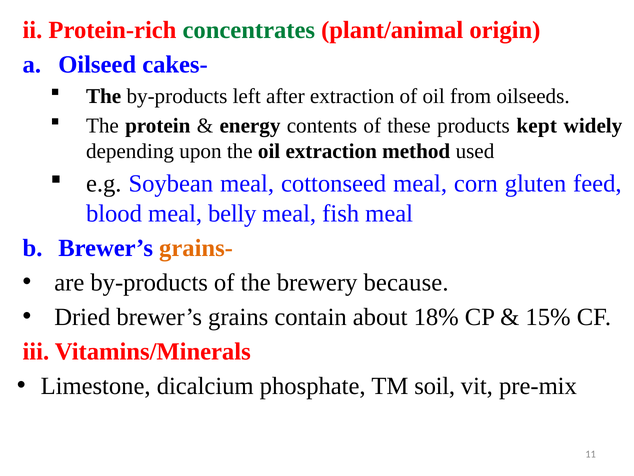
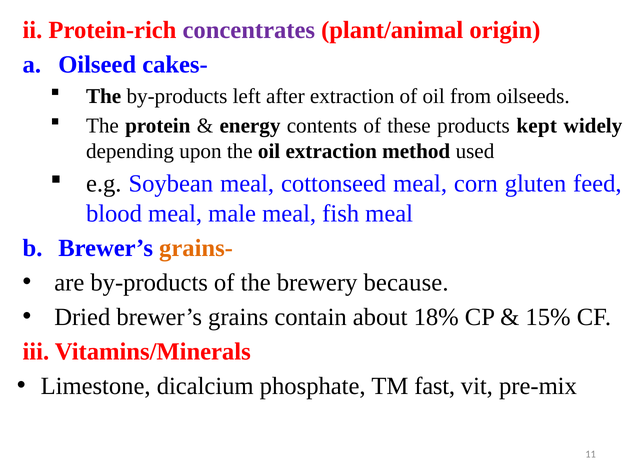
concentrates colour: green -> purple
belly: belly -> male
soil: soil -> fast
